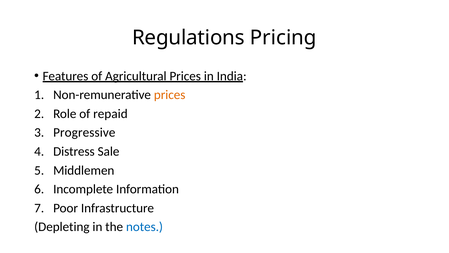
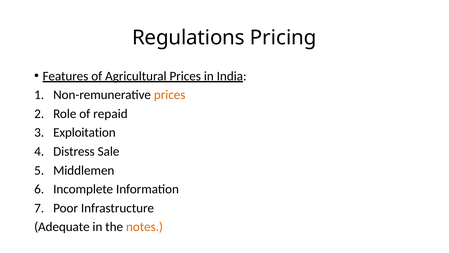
Progressive: Progressive -> Exploitation
Depleting: Depleting -> Adequate
notes colour: blue -> orange
